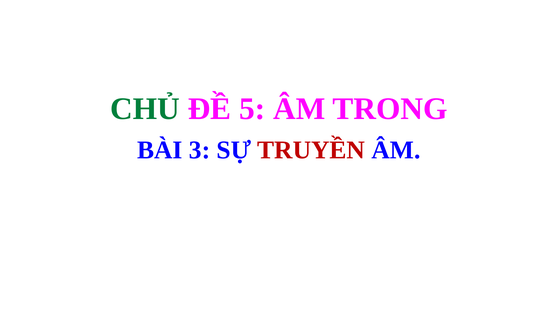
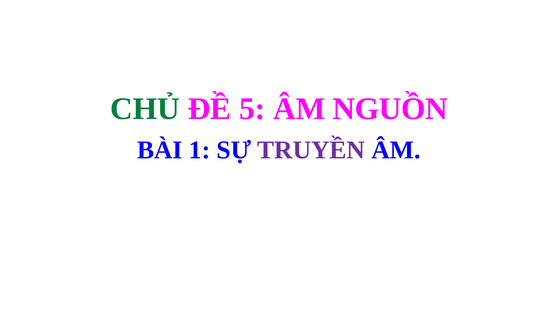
TRONG: TRONG -> NGUỒN
3: 3 -> 1
TRUYỀN colour: red -> purple
